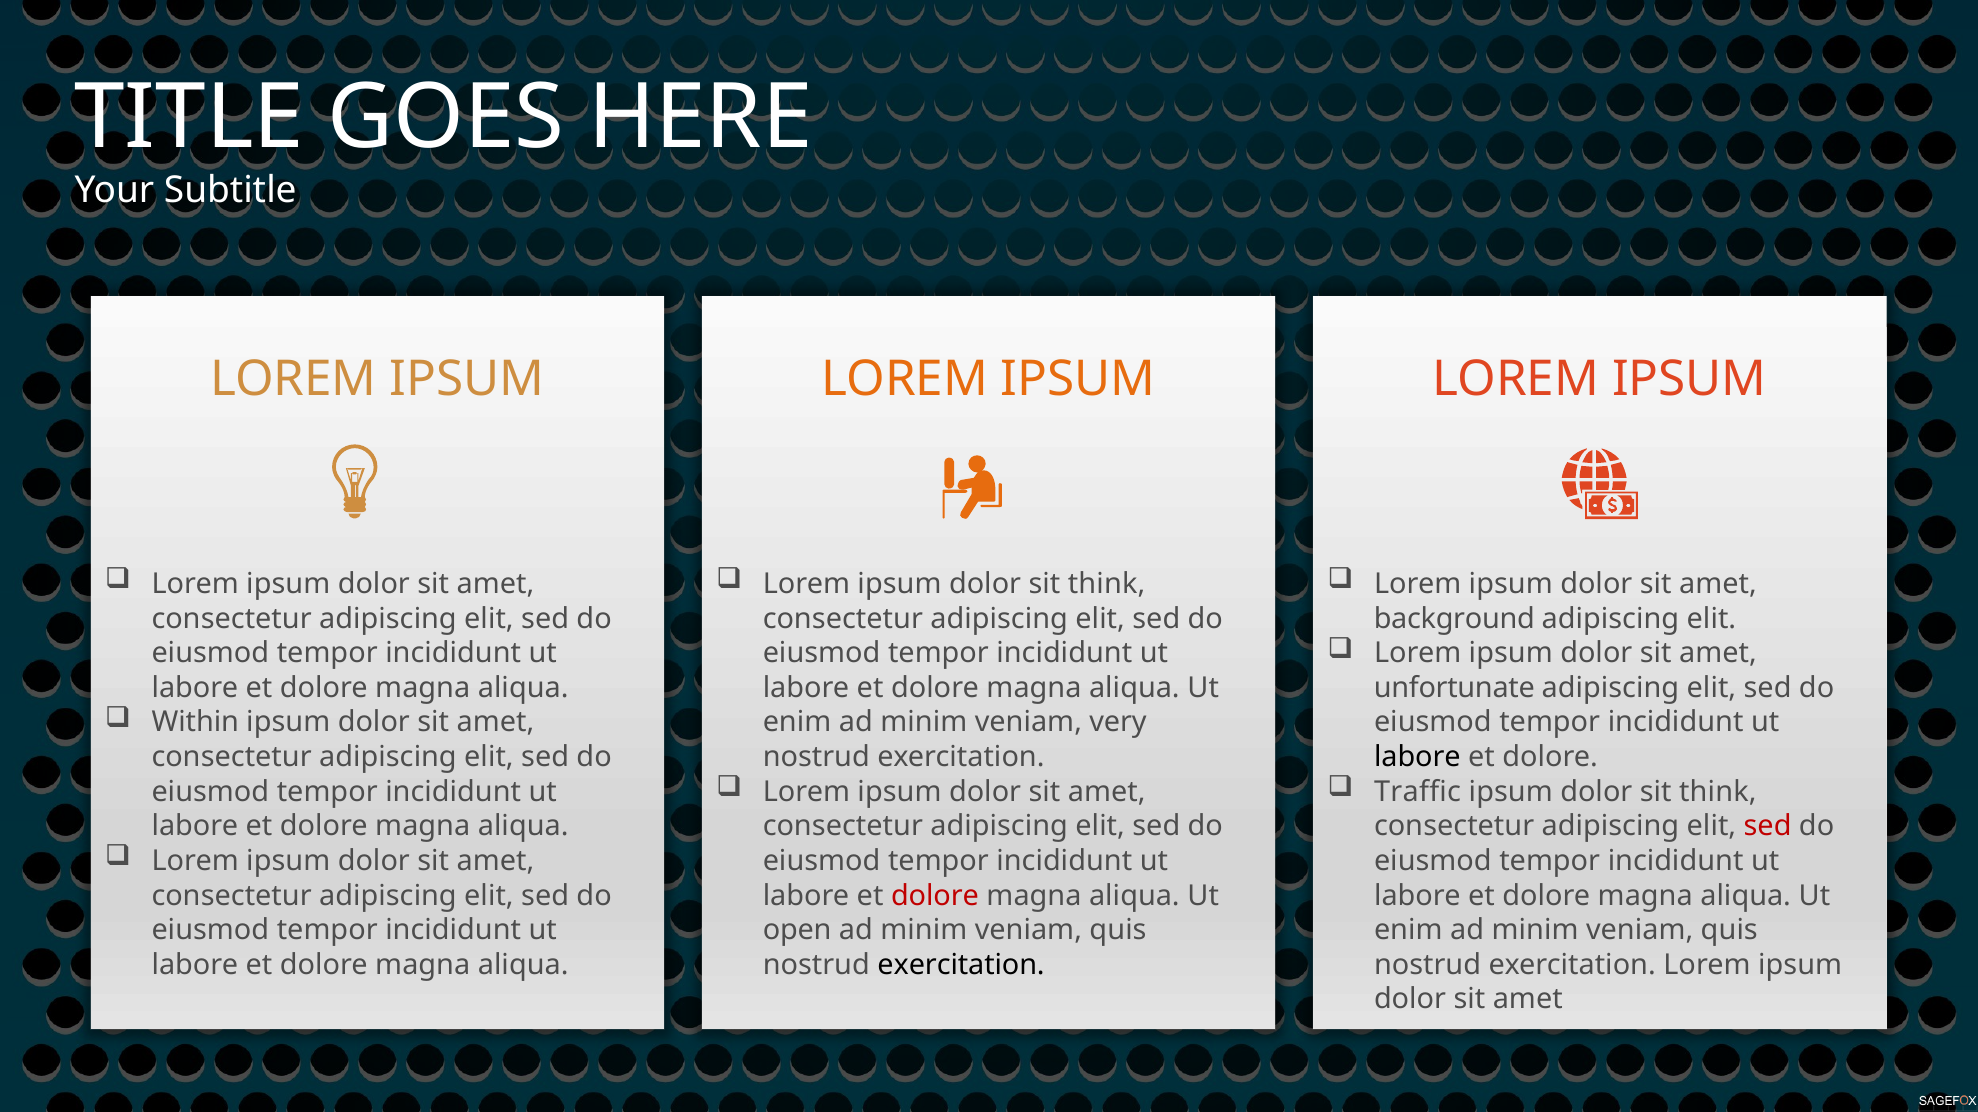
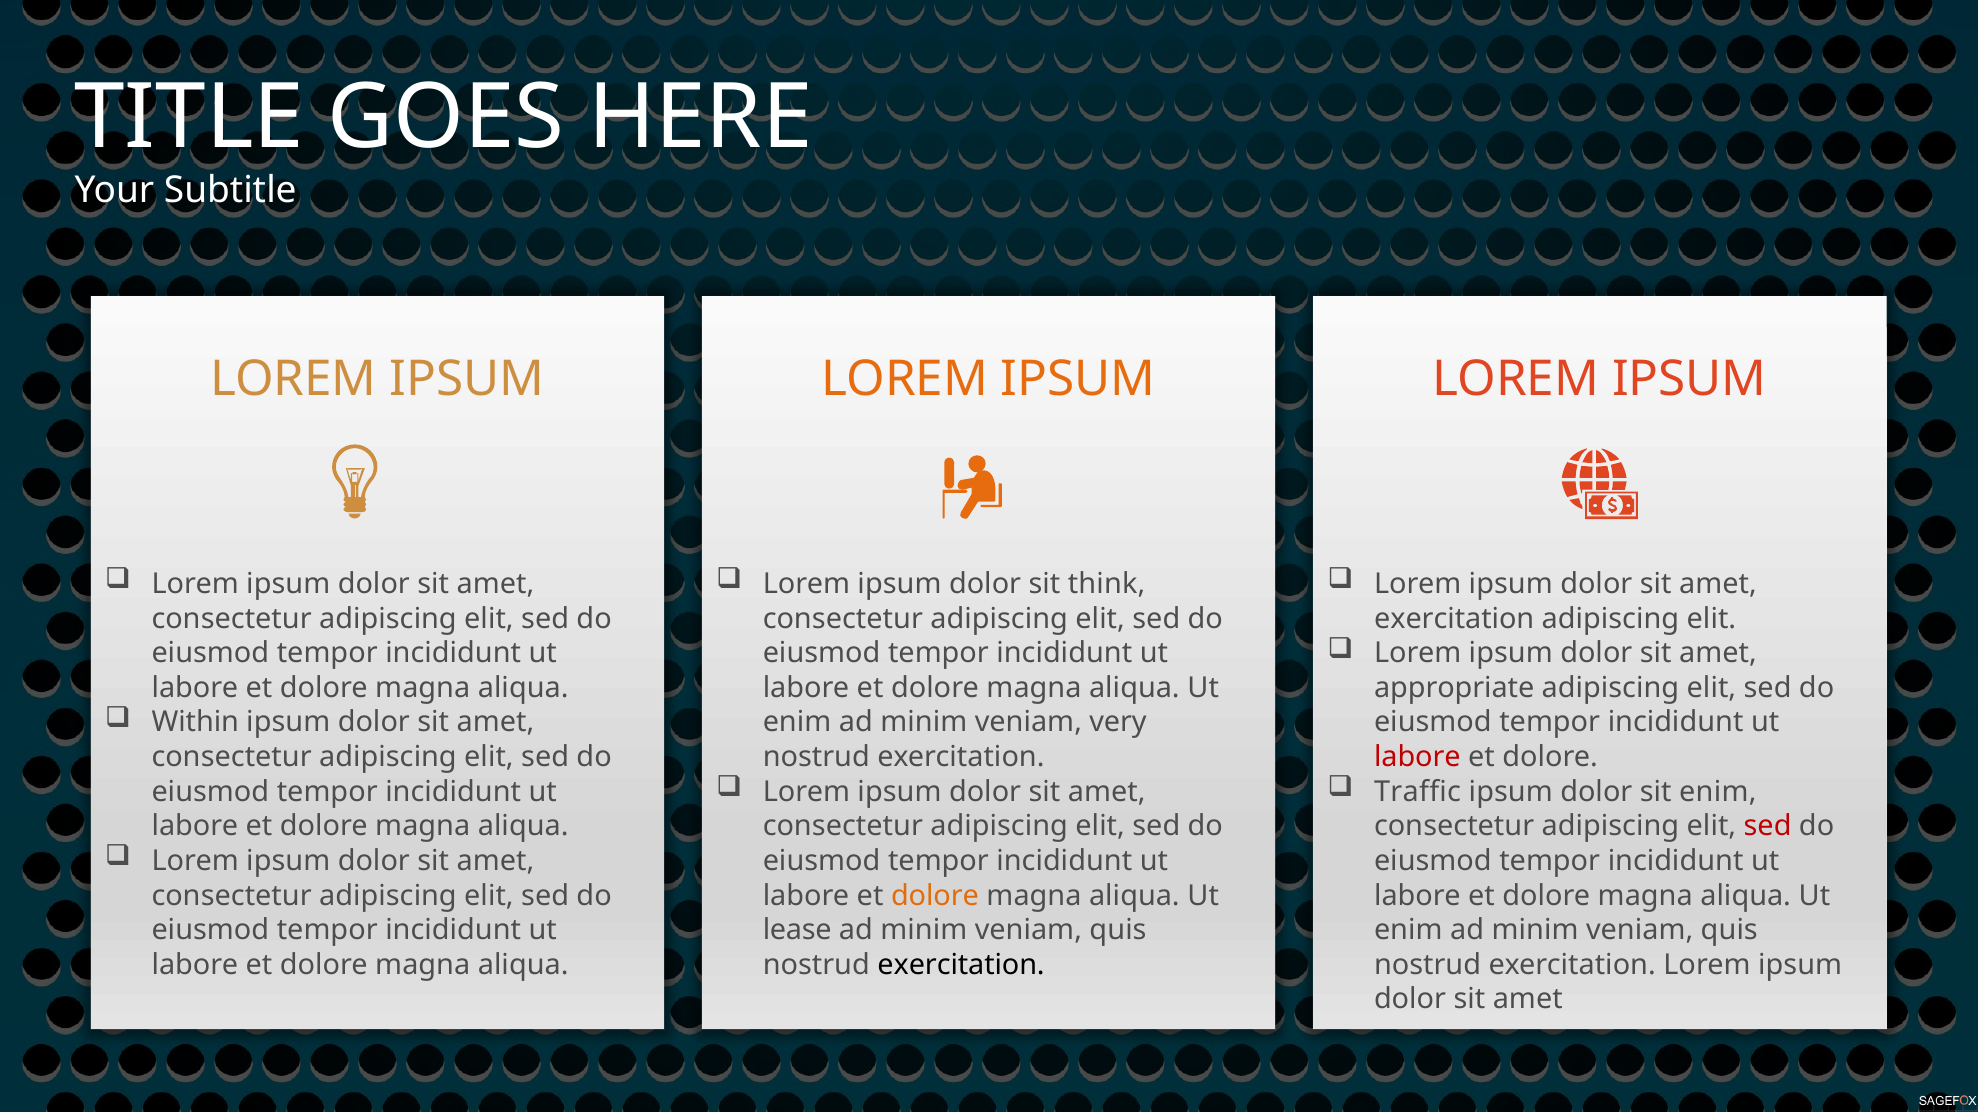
background at (1454, 619): background -> exercitation
unfortunate: unfortunate -> appropriate
labore at (1417, 758) colour: black -> red
think at (1718, 792): think -> enim
dolore at (935, 896) colour: red -> orange
open: open -> lease
